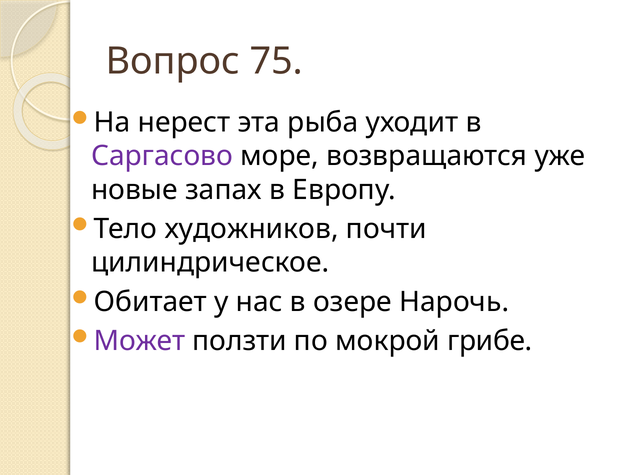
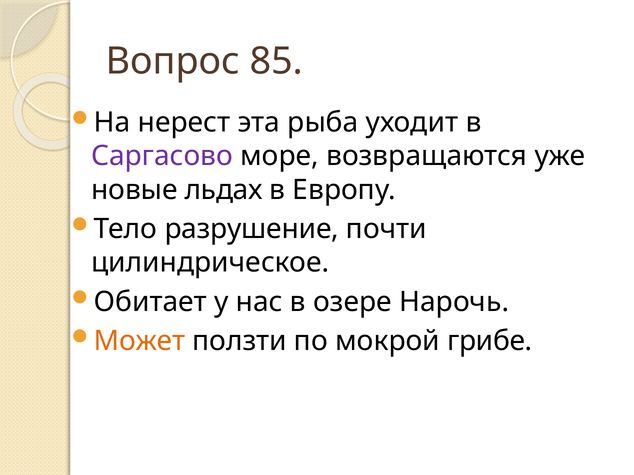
75: 75 -> 85
запах: запах -> льдах
художников: художников -> разрушение
Может colour: purple -> orange
